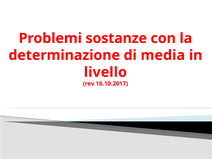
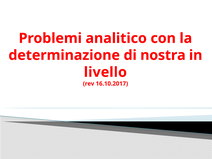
sostanze: sostanze -> analitico
media: media -> nostra
